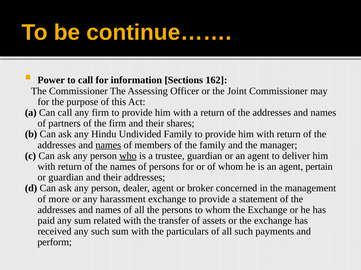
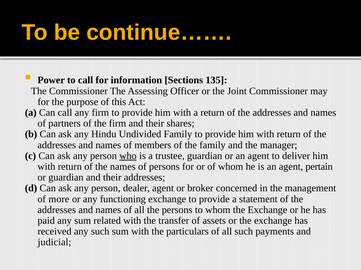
162: 162 -> 135
names at (108, 145) underline: present -> none
harassment: harassment -> functioning
perform: perform -> judicial
